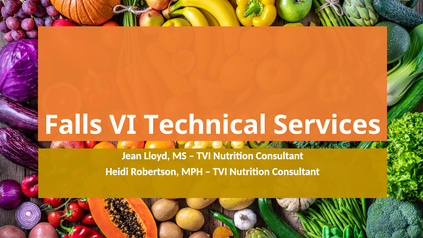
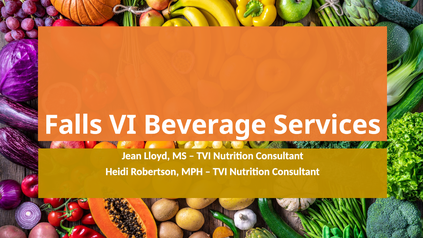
Technical: Technical -> Beverage
